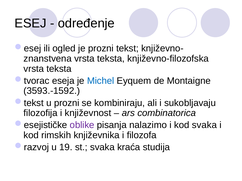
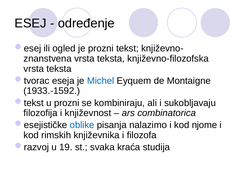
3593.-1592: 3593.-1592 -> 1933.-1592
oblike colour: purple -> blue
kod svaka: svaka -> njome
